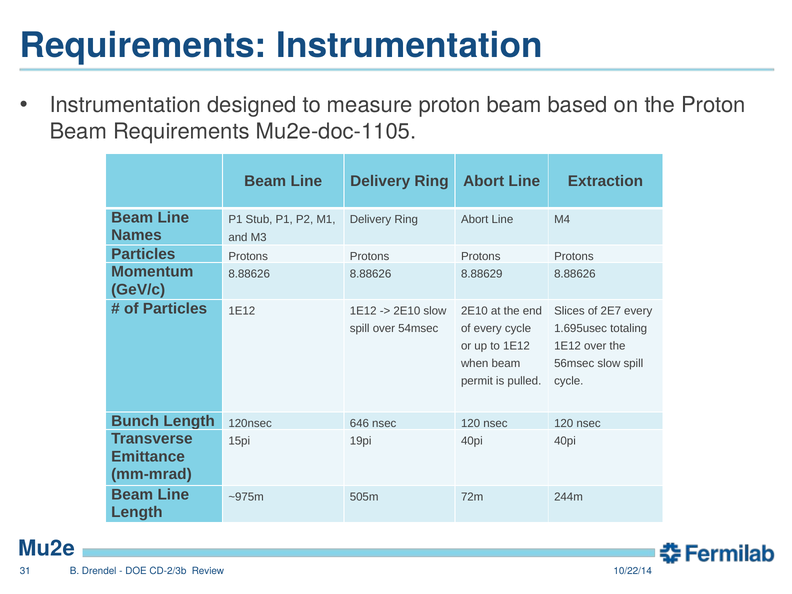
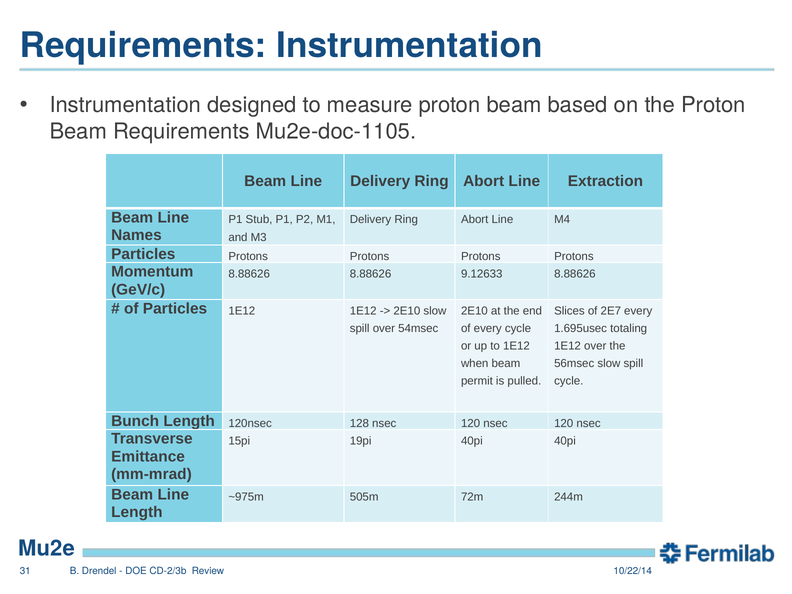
8.88629: 8.88629 -> 9.12633
646: 646 -> 128
